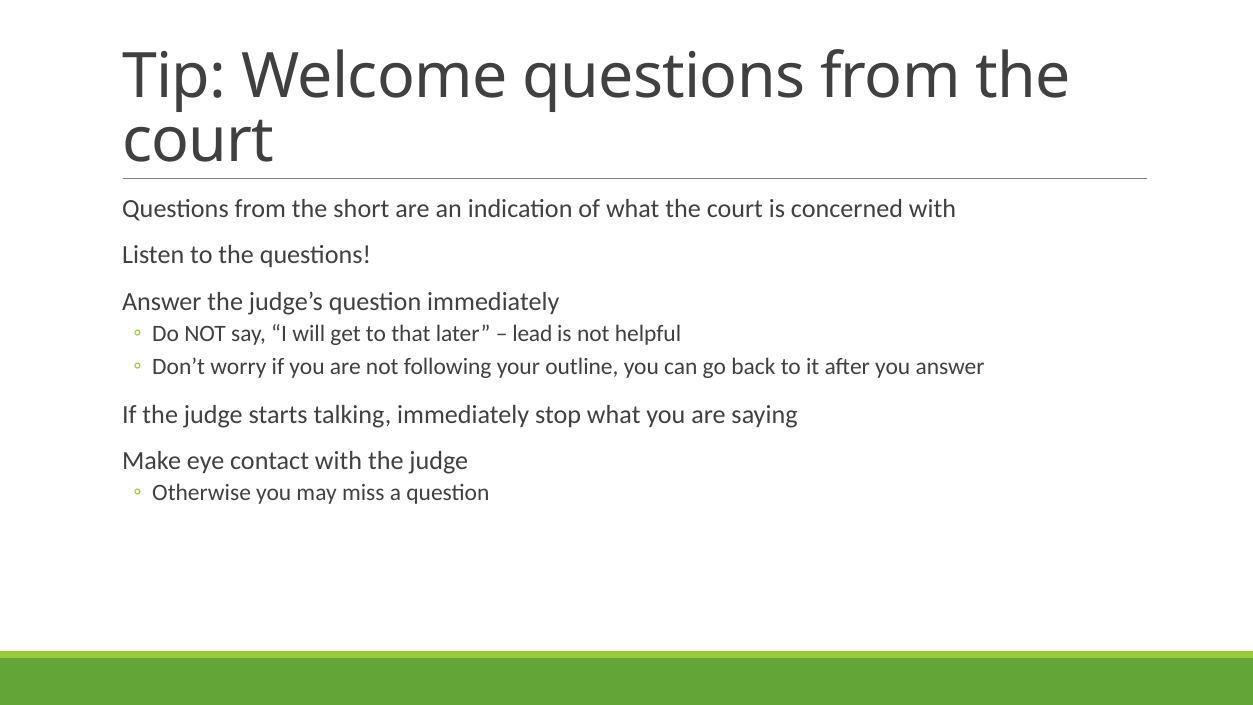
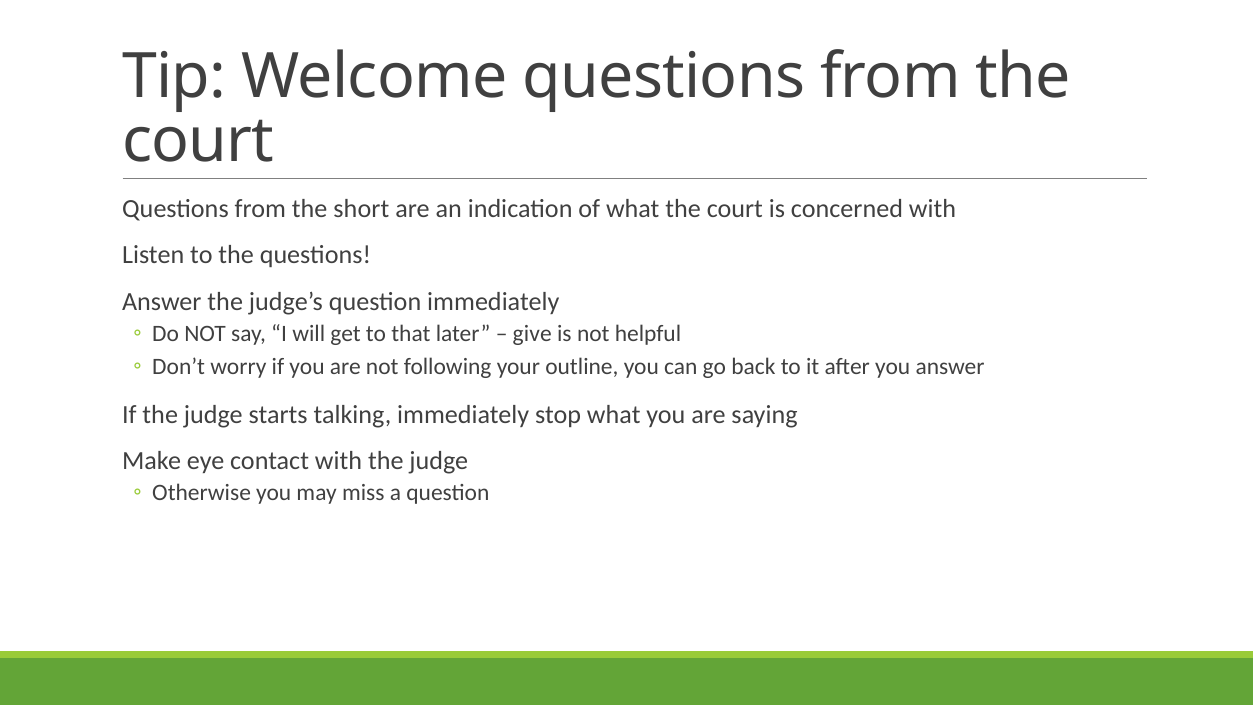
lead: lead -> give
